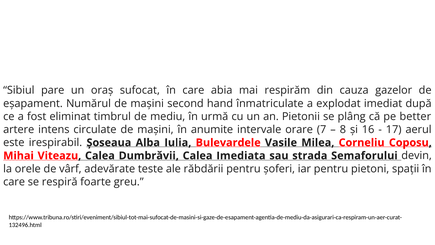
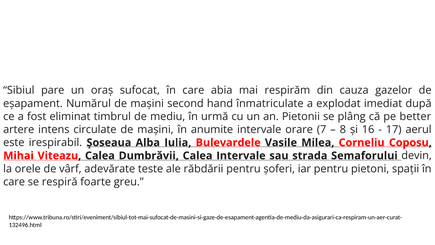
Calea Imediata: Imediata -> Intervale
